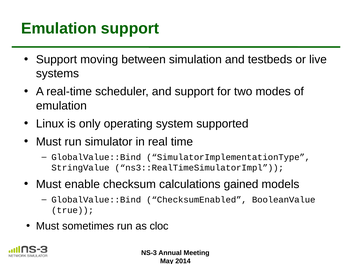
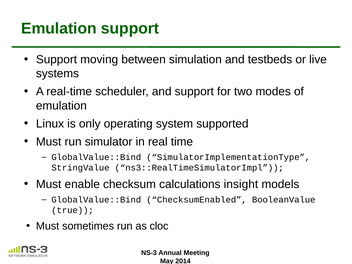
gained: gained -> insight
